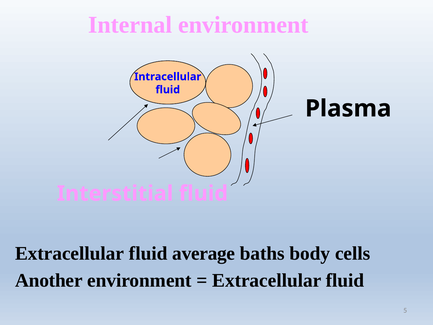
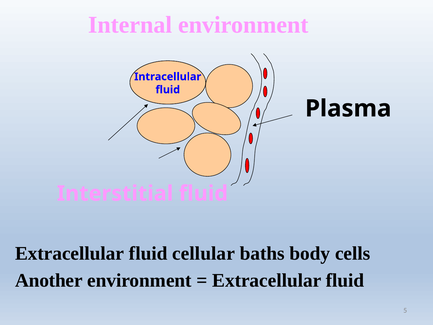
average: average -> cellular
